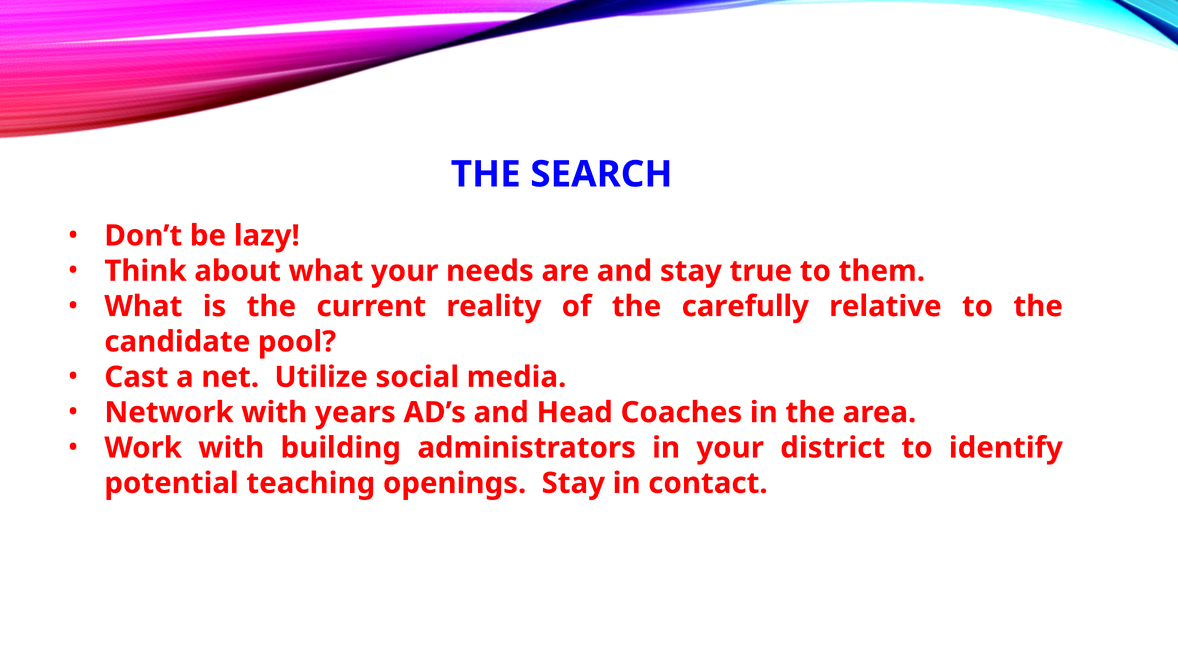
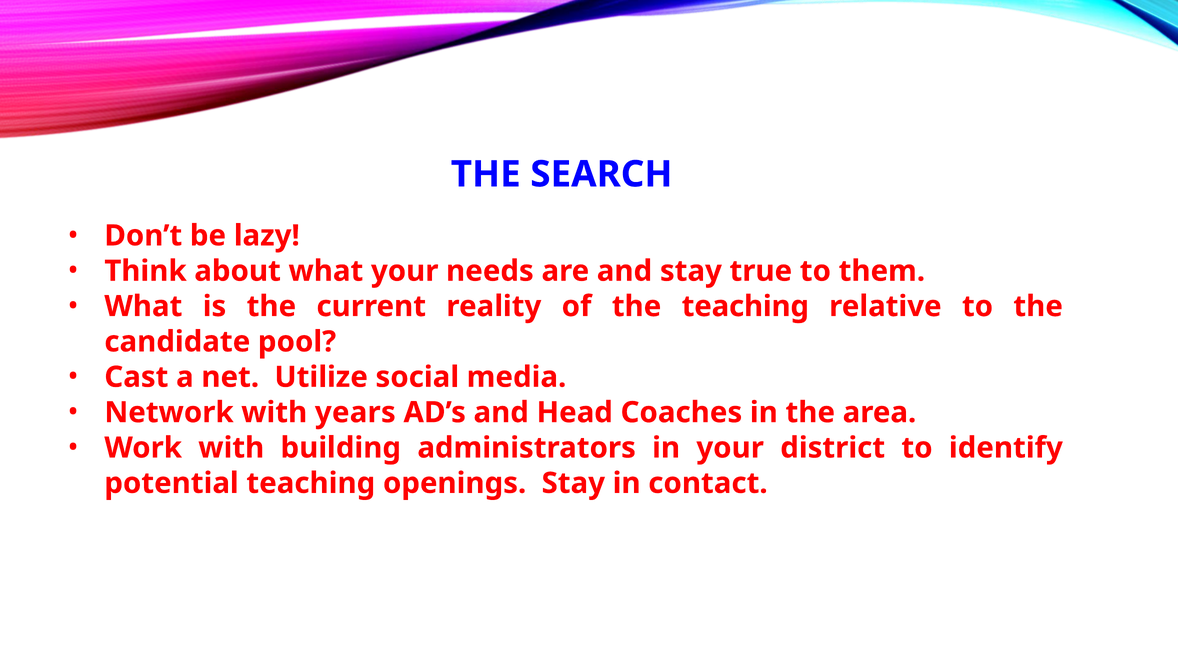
the carefully: carefully -> teaching
